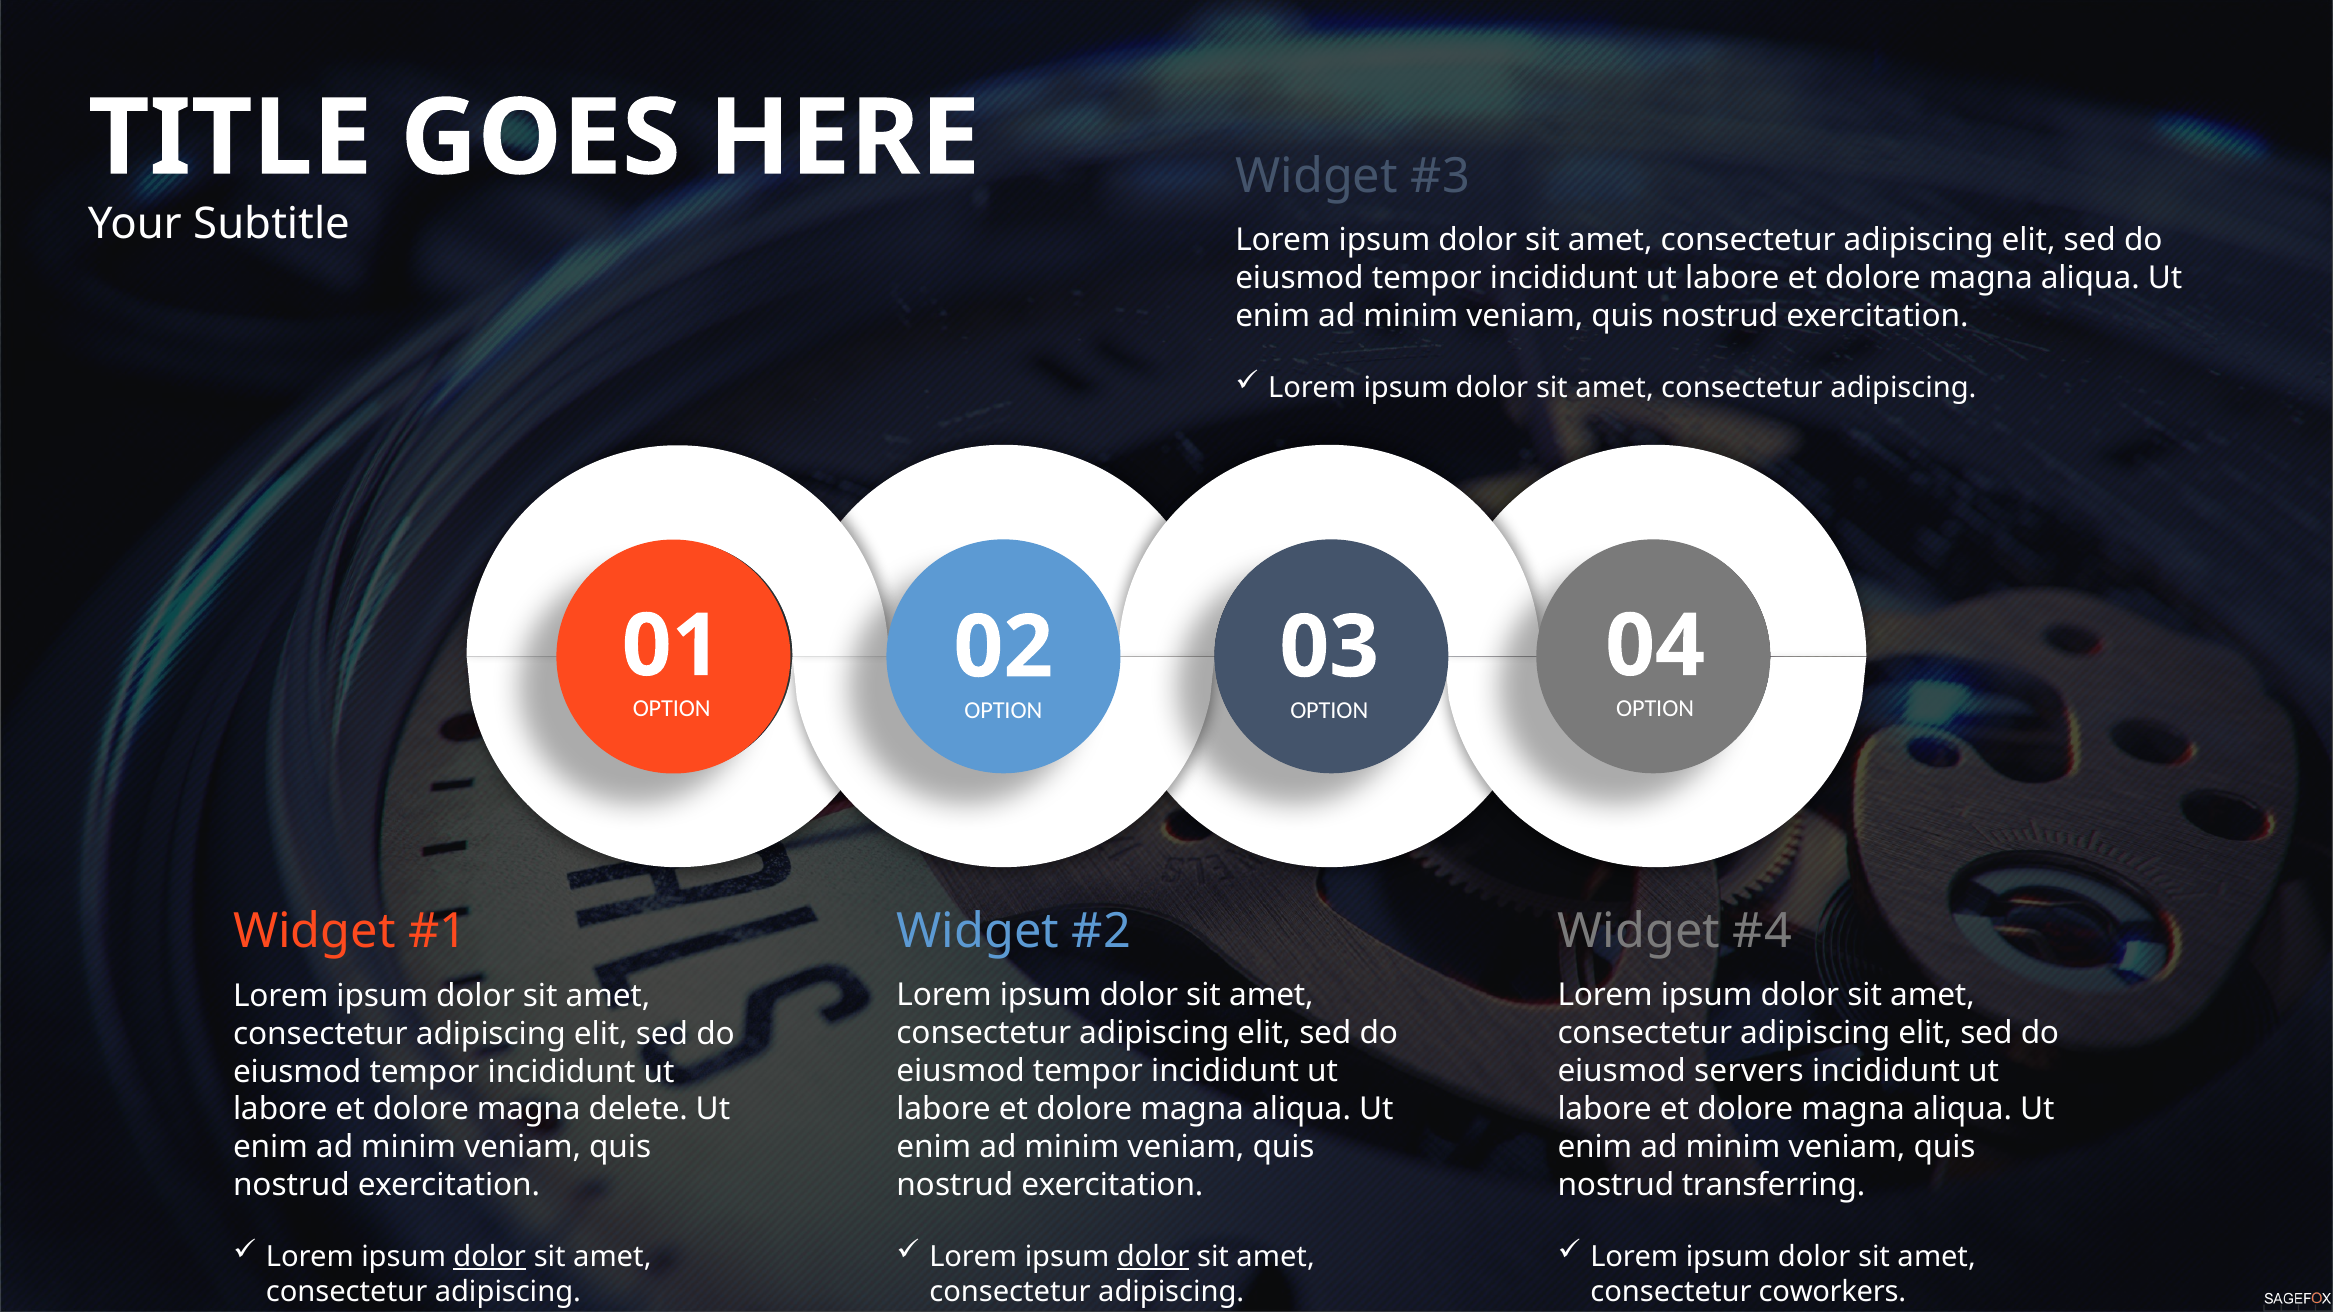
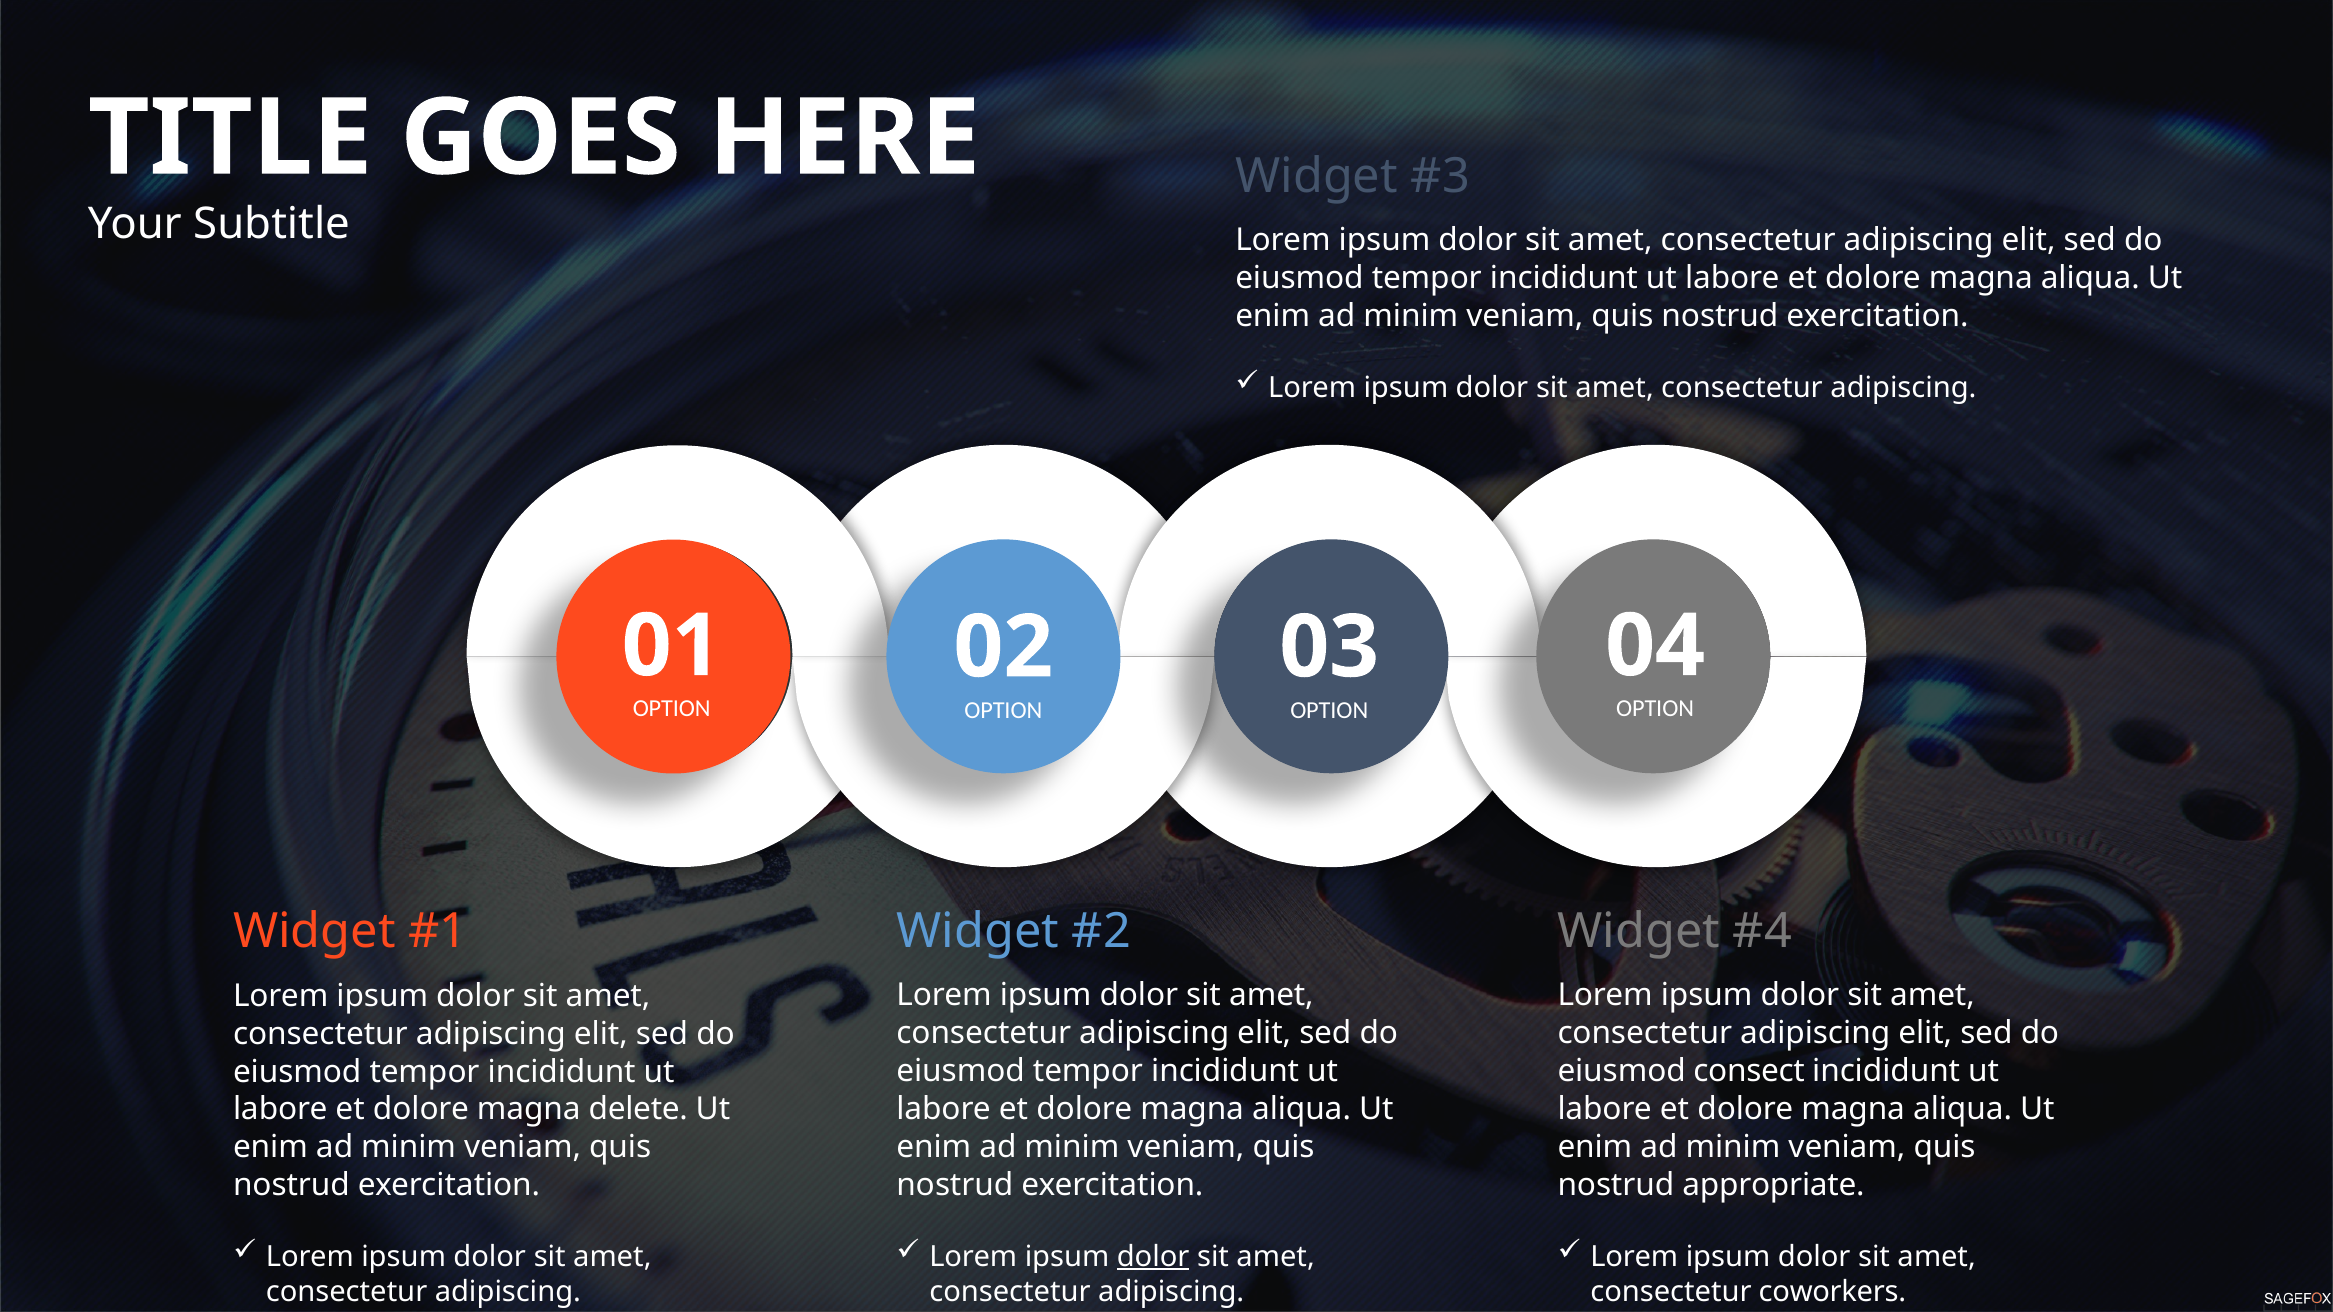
servers: servers -> consect
transferring: transferring -> appropriate
dolor at (490, 1257) underline: present -> none
